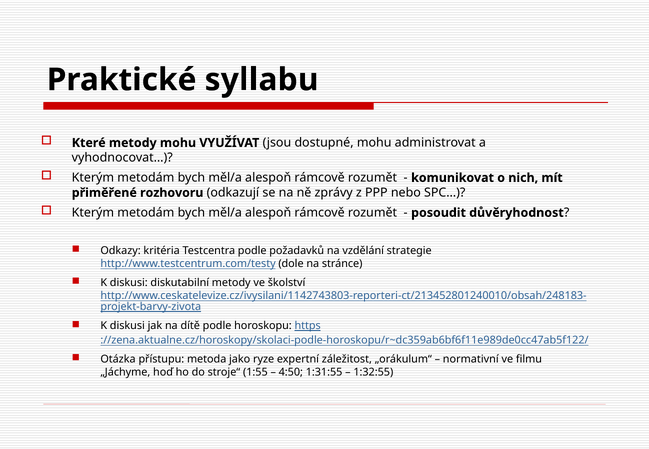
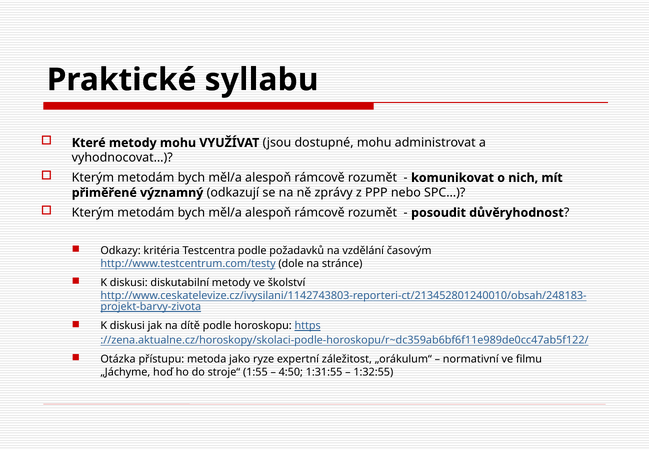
rozhovoru: rozhovoru -> významný
strategie: strategie -> časovým
